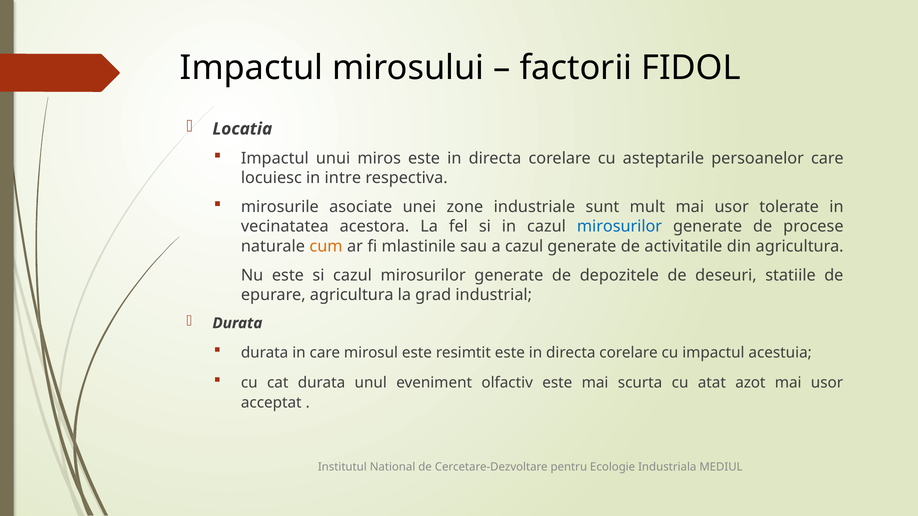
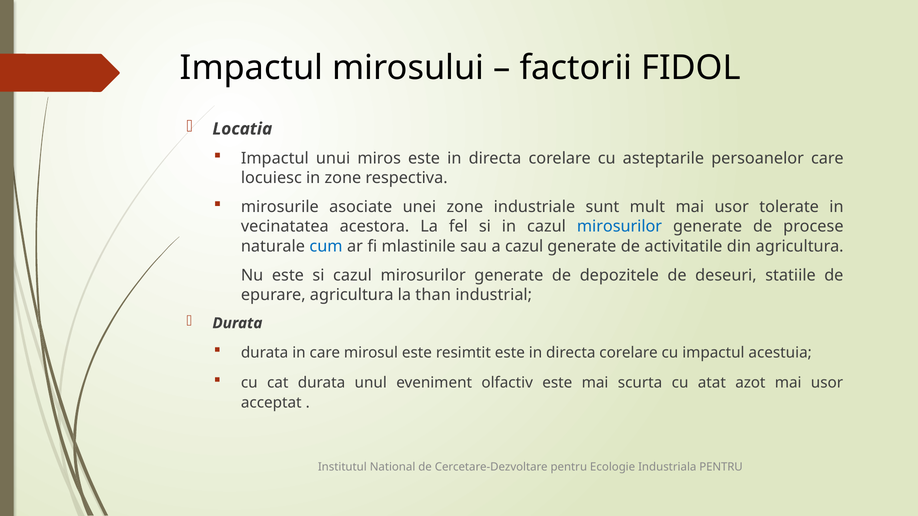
in intre: intre -> zone
cum colour: orange -> blue
grad: grad -> than
Industriala MEDIUL: MEDIUL -> PENTRU
